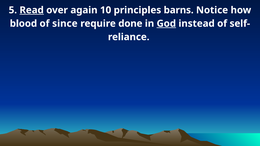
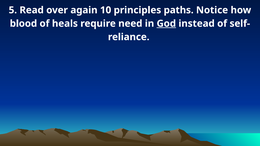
Read underline: present -> none
barns: barns -> paths
since: since -> heals
done: done -> need
